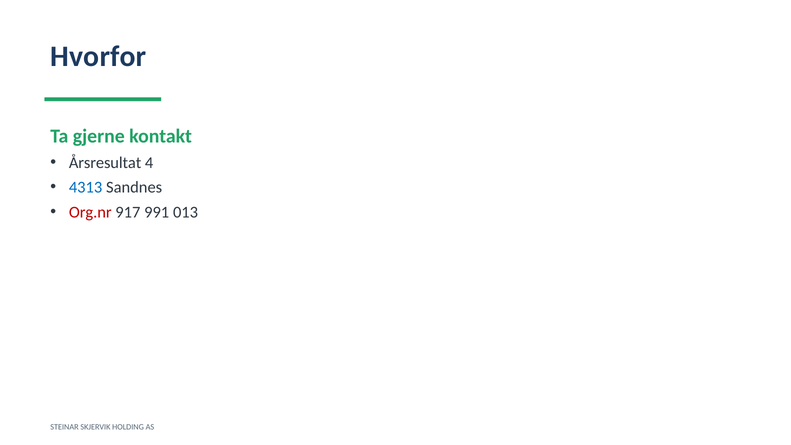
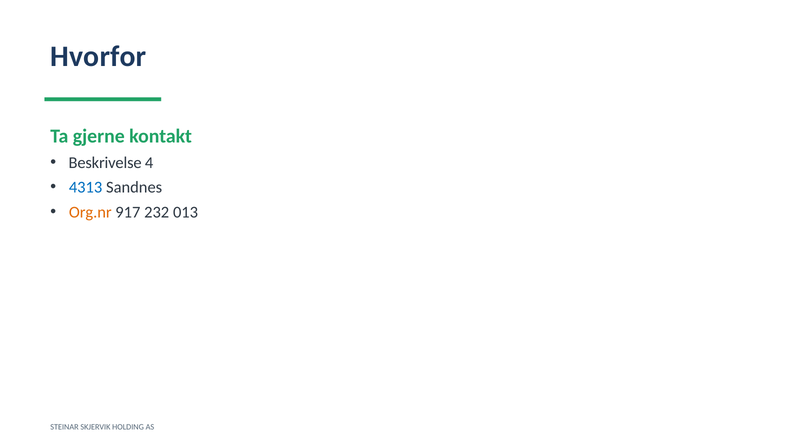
Årsresultat: Årsresultat -> Beskrivelse
Org.nr colour: red -> orange
991: 991 -> 232
